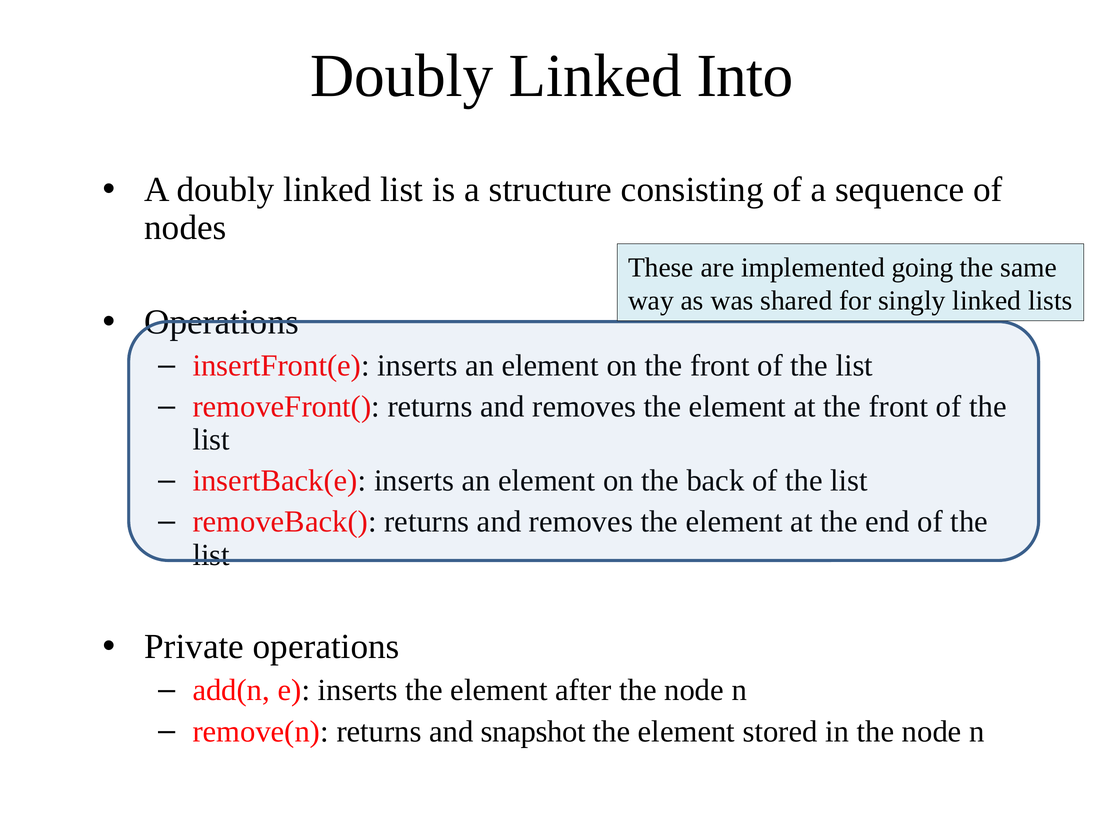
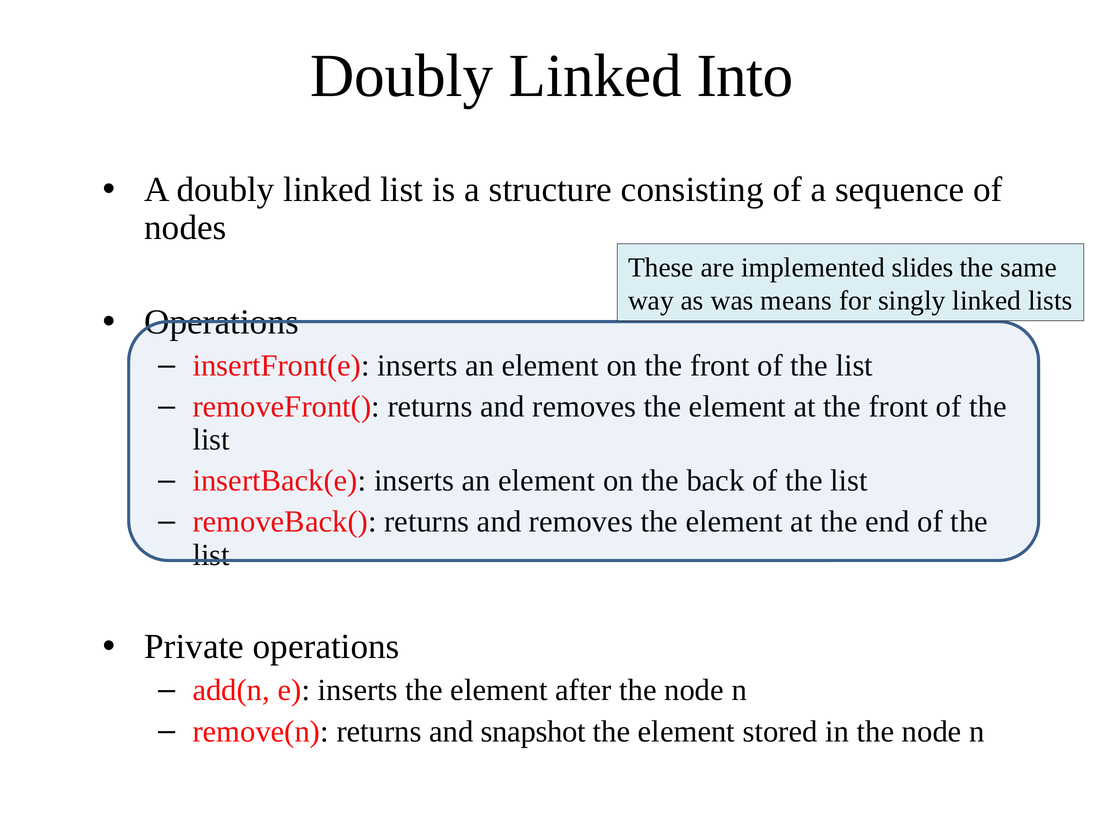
going: going -> slides
shared: shared -> means
